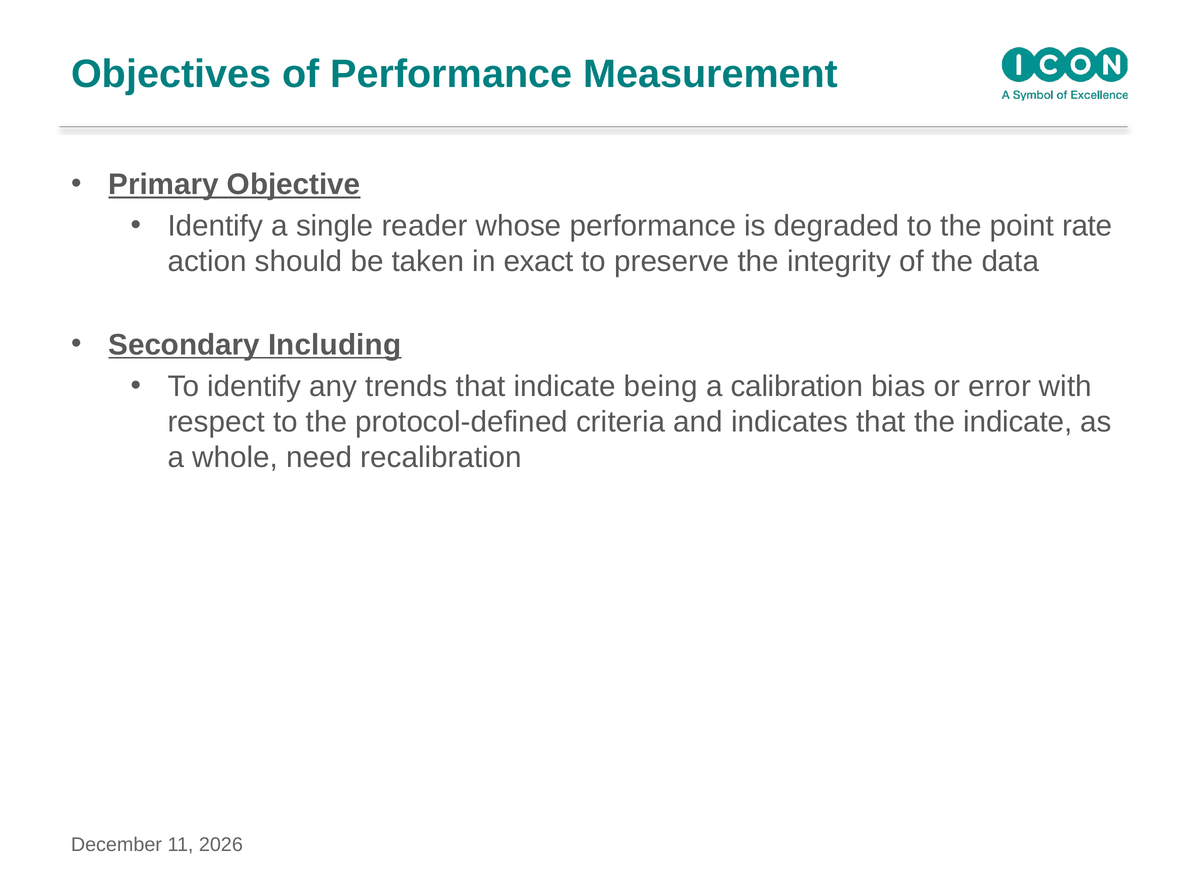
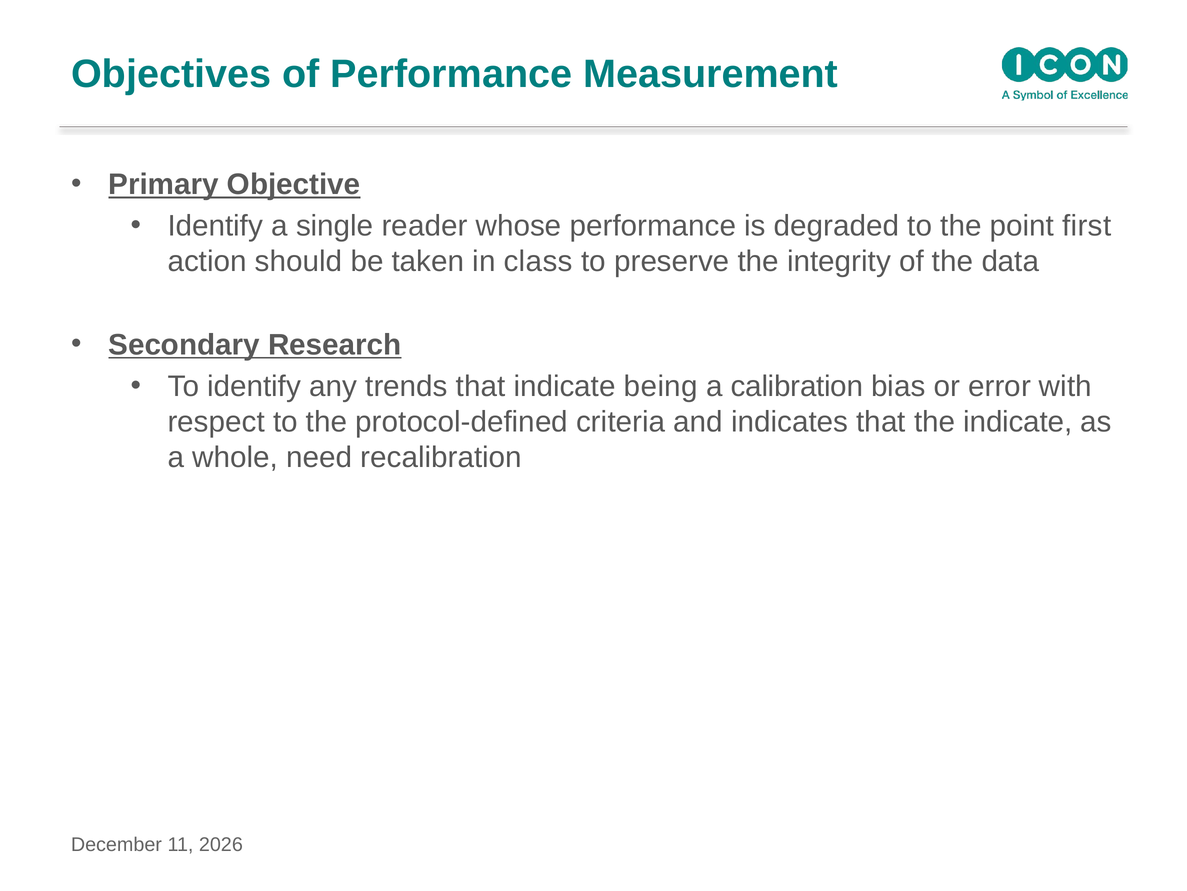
rate: rate -> first
exact: exact -> class
Including: Including -> Research
